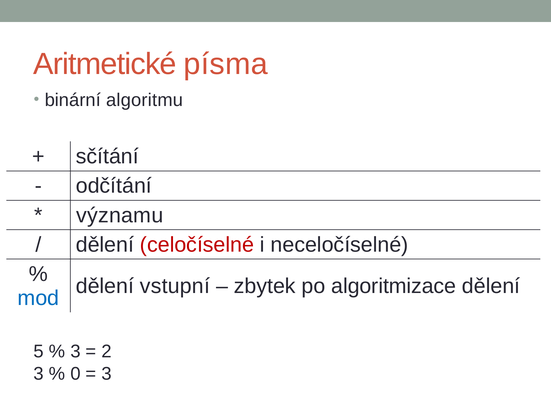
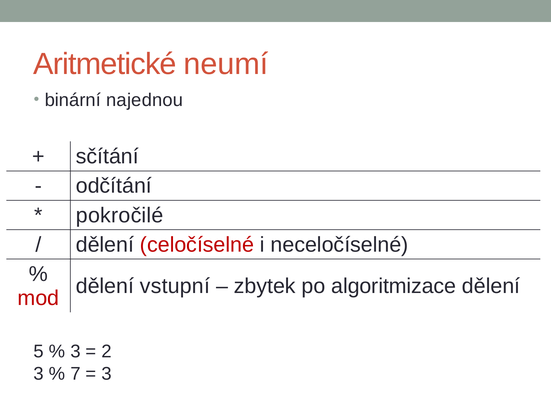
písma: písma -> neumí
algoritmu: algoritmu -> najednou
významu: významu -> pokročilé
mod colour: blue -> red
0: 0 -> 7
